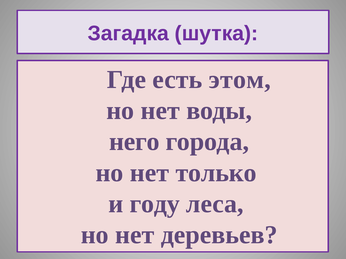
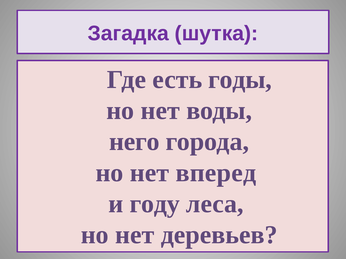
этом: этом -> годы
только: только -> вперед
